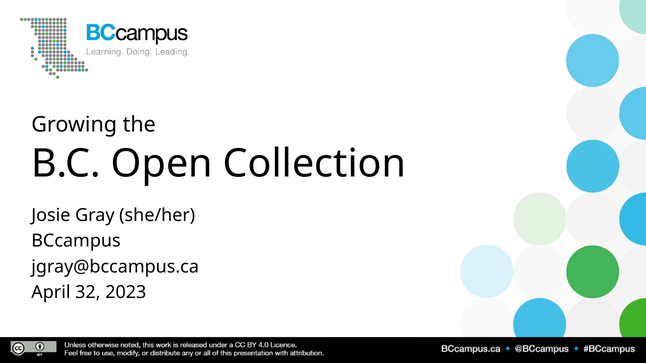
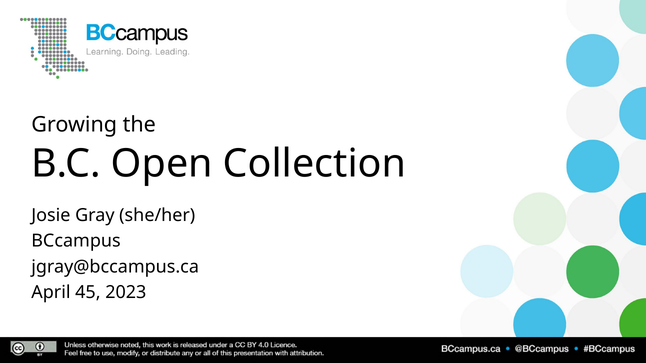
32: 32 -> 45
